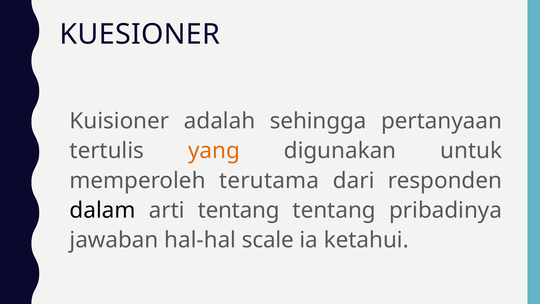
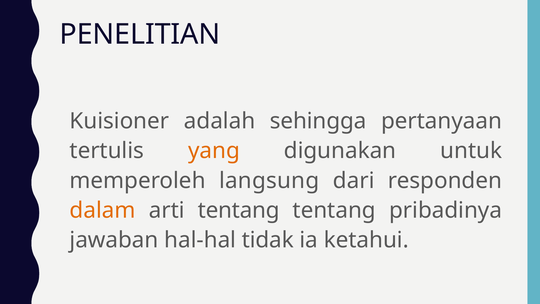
KUESIONER: KUESIONER -> PENELITIAN
terutama: terutama -> langsung
dalam colour: black -> orange
scale: scale -> tidak
